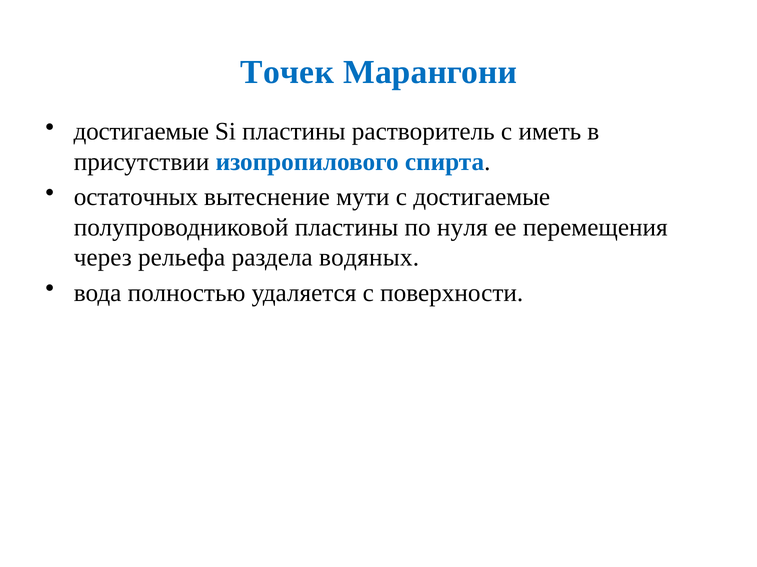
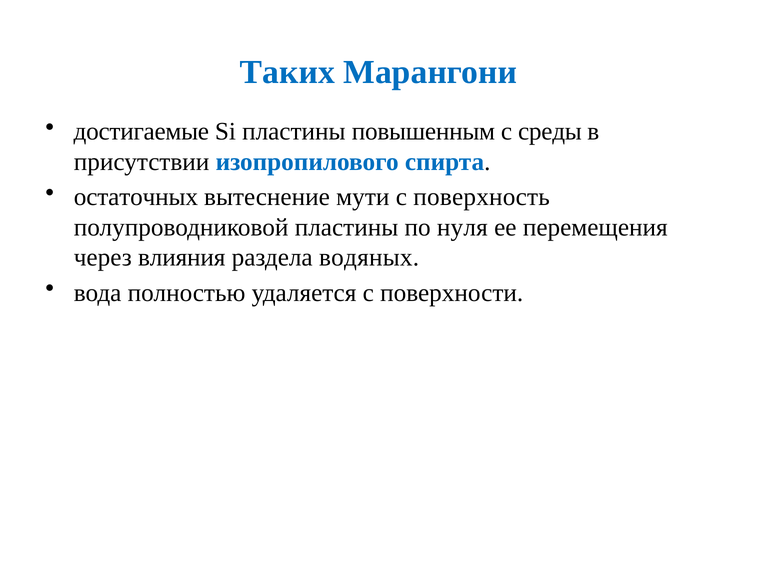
Точек: Точек -> Таких
растворитель: растворитель -> повышенным
иметь: иметь -> среды
с достигаемые: достигаемые -> поверхность
рельефа: рельефа -> влияния
